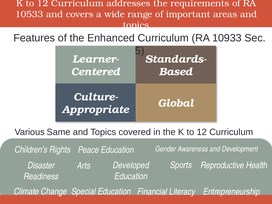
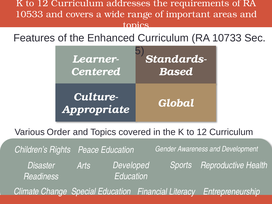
10933: 10933 -> 10733
Same: Same -> Order
